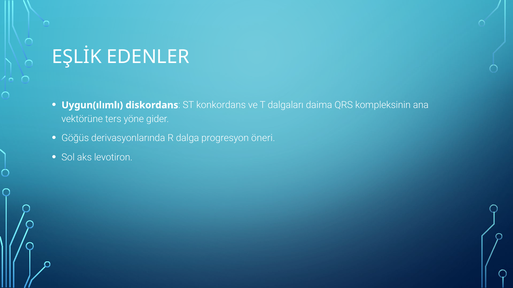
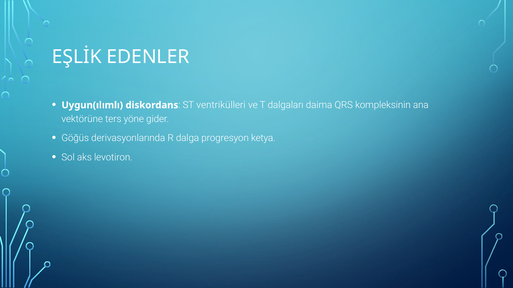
konkordans: konkordans -> ventrikülleri
öneri: öneri -> ketya
